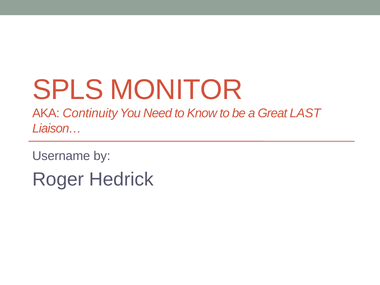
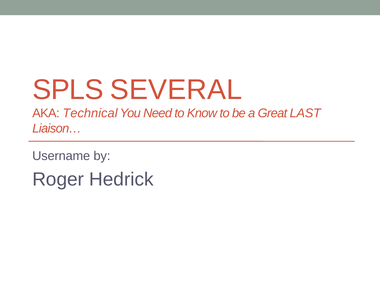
MONITOR: MONITOR -> SEVERAL
Continuity: Continuity -> Technical
